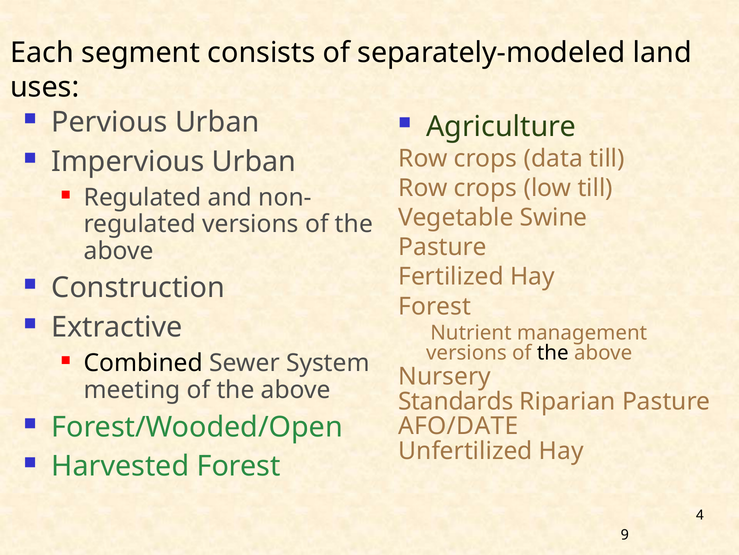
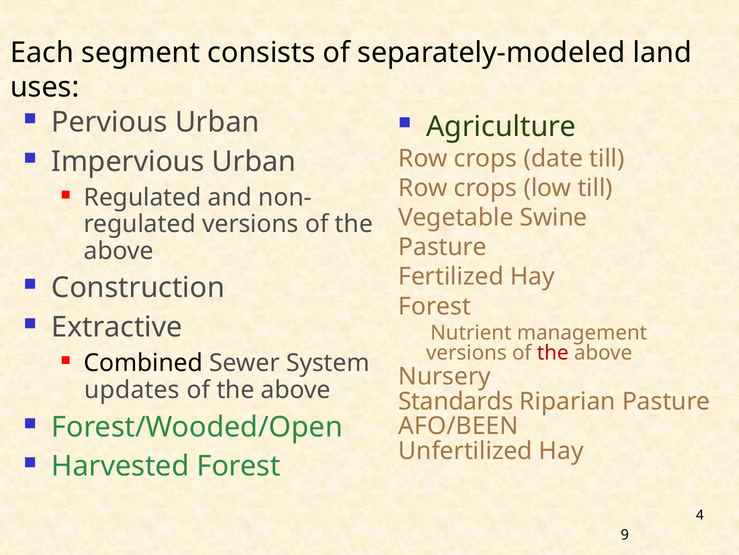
data: data -> date
the at (553, 352) colour: black -> red
meeting: meeting -> updates
AFO/DATE: AFO/DATE -> AFO/BEEN
